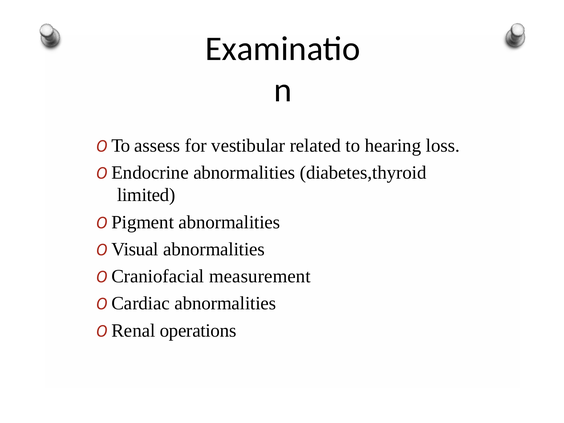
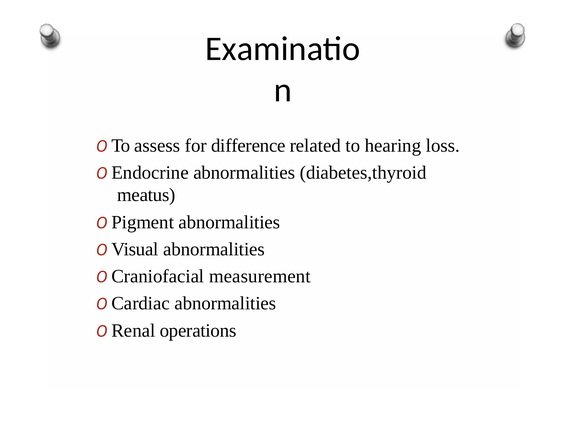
vestibular: vestibular -> difference
limited: limited -> meatus
